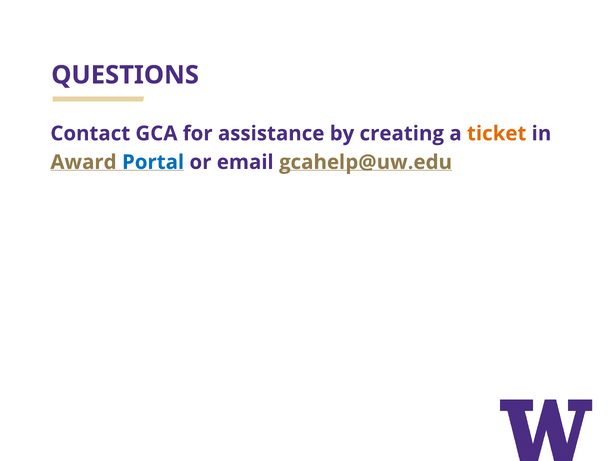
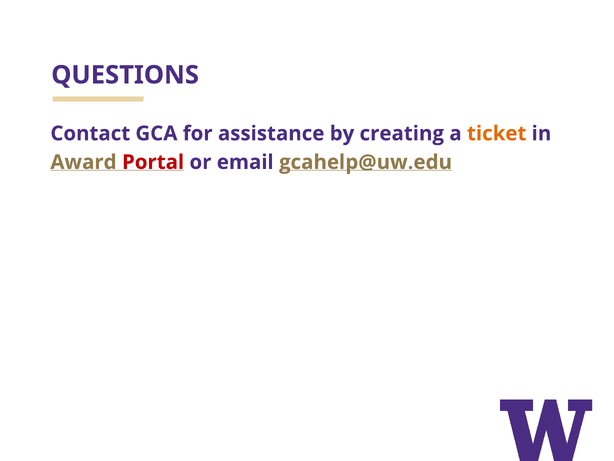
Portal colour: blue -> red
